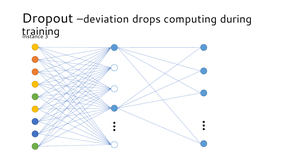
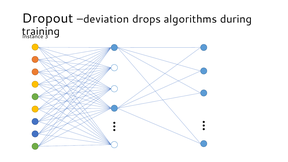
computing: computing -> algorithms
